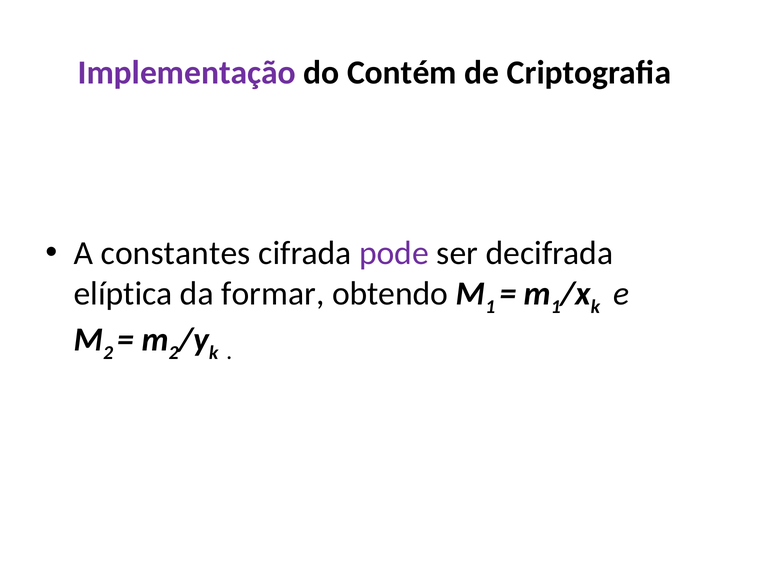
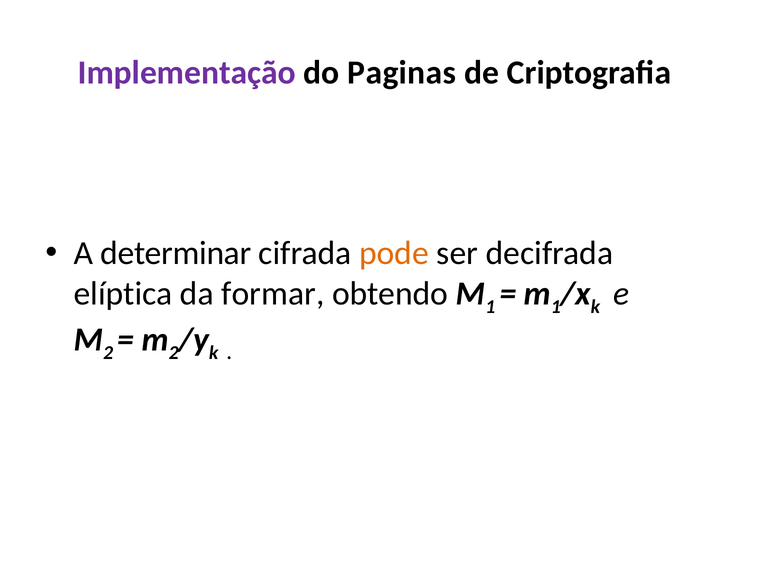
Contém: Contém -> Paginas
constantes: constantes -> determinar
pode colour: purple -> orange
